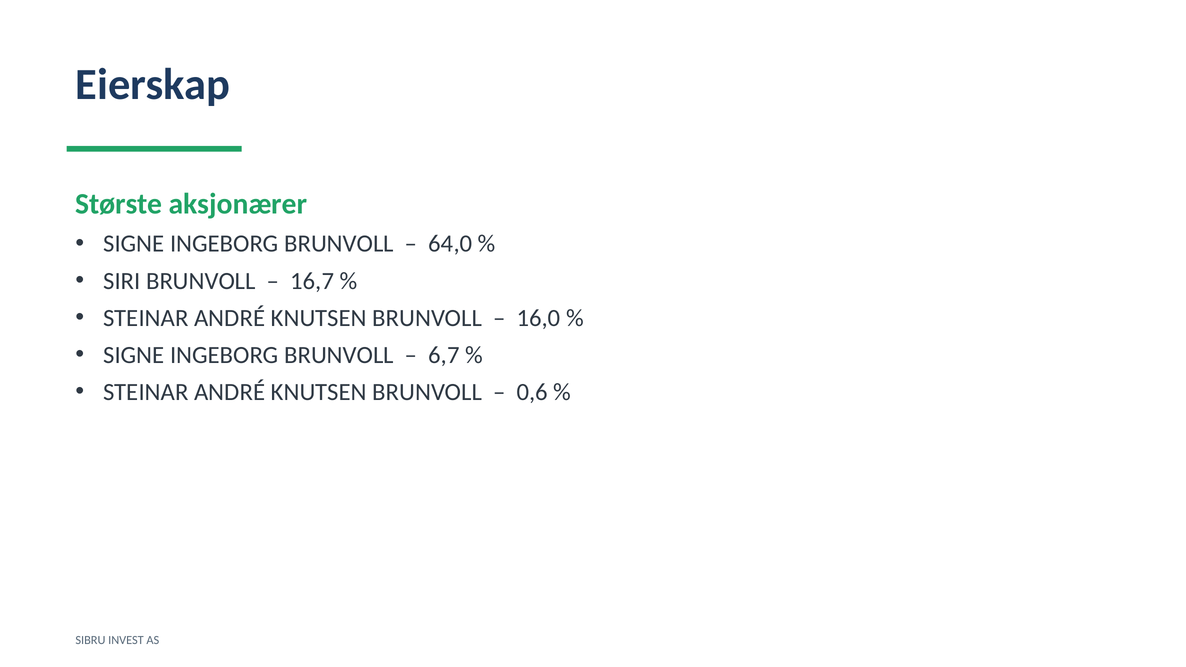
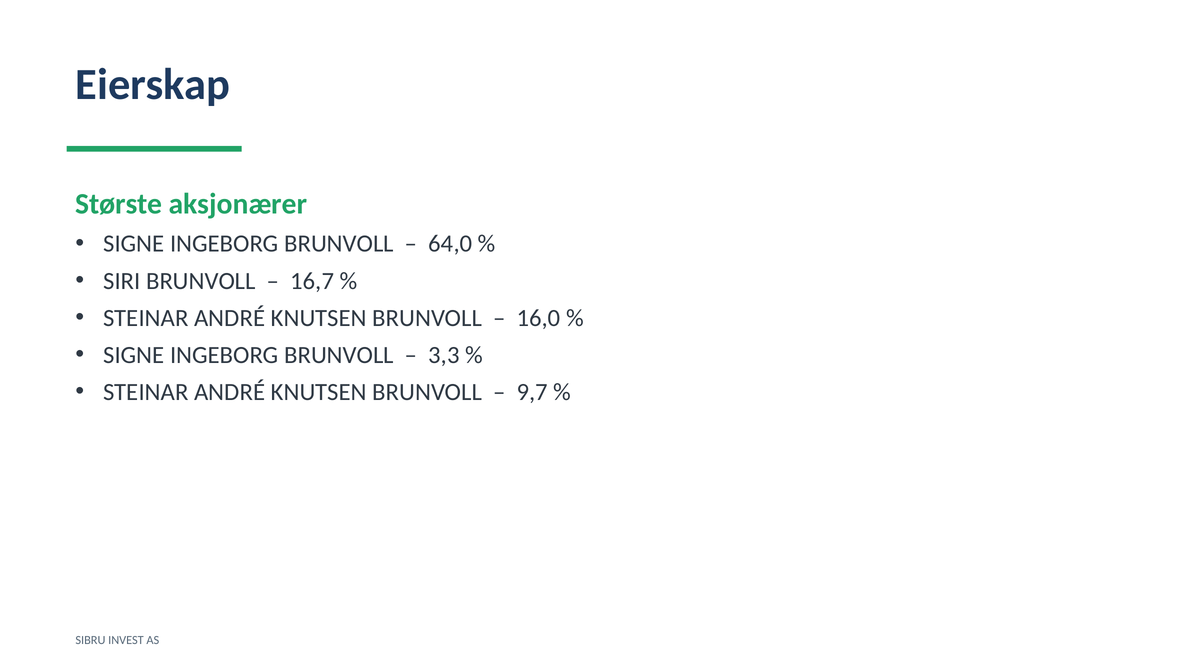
6,7: 6,7 -> 3,3
0,6: 0,6 -> 9,7
